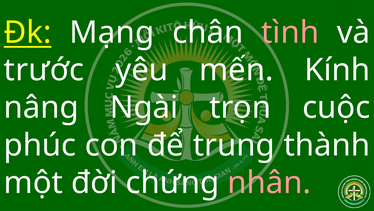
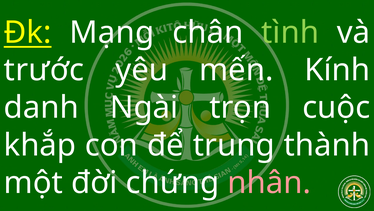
tình colour: pink -> light green
nâng: nâng -> danh
phúc: phúc -> khắp
